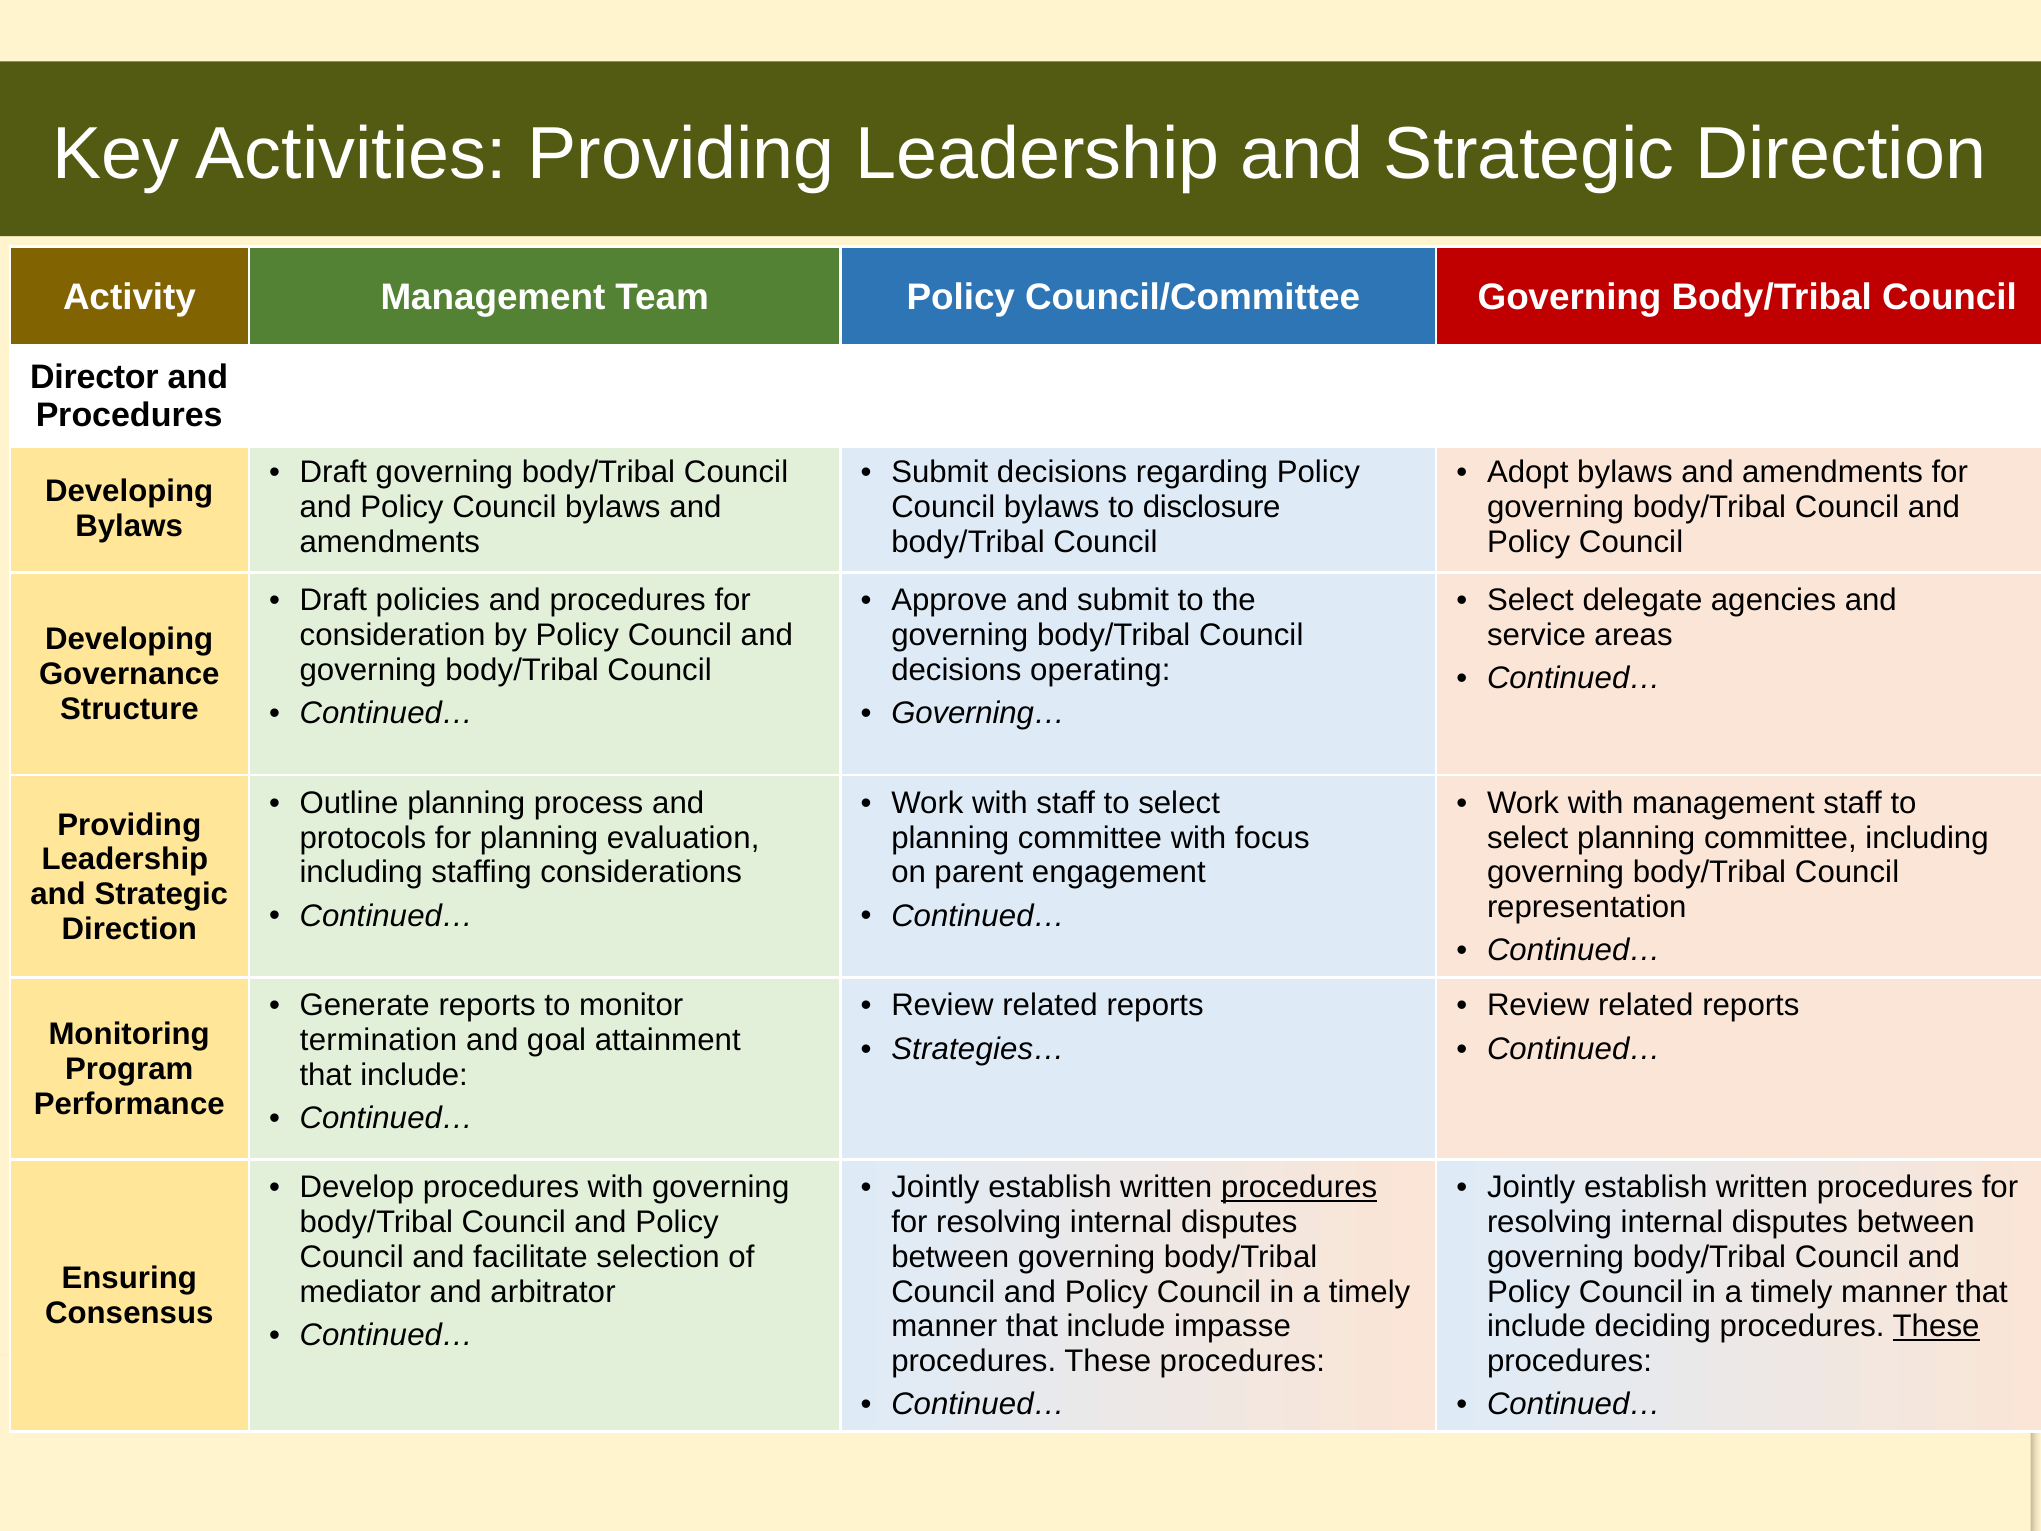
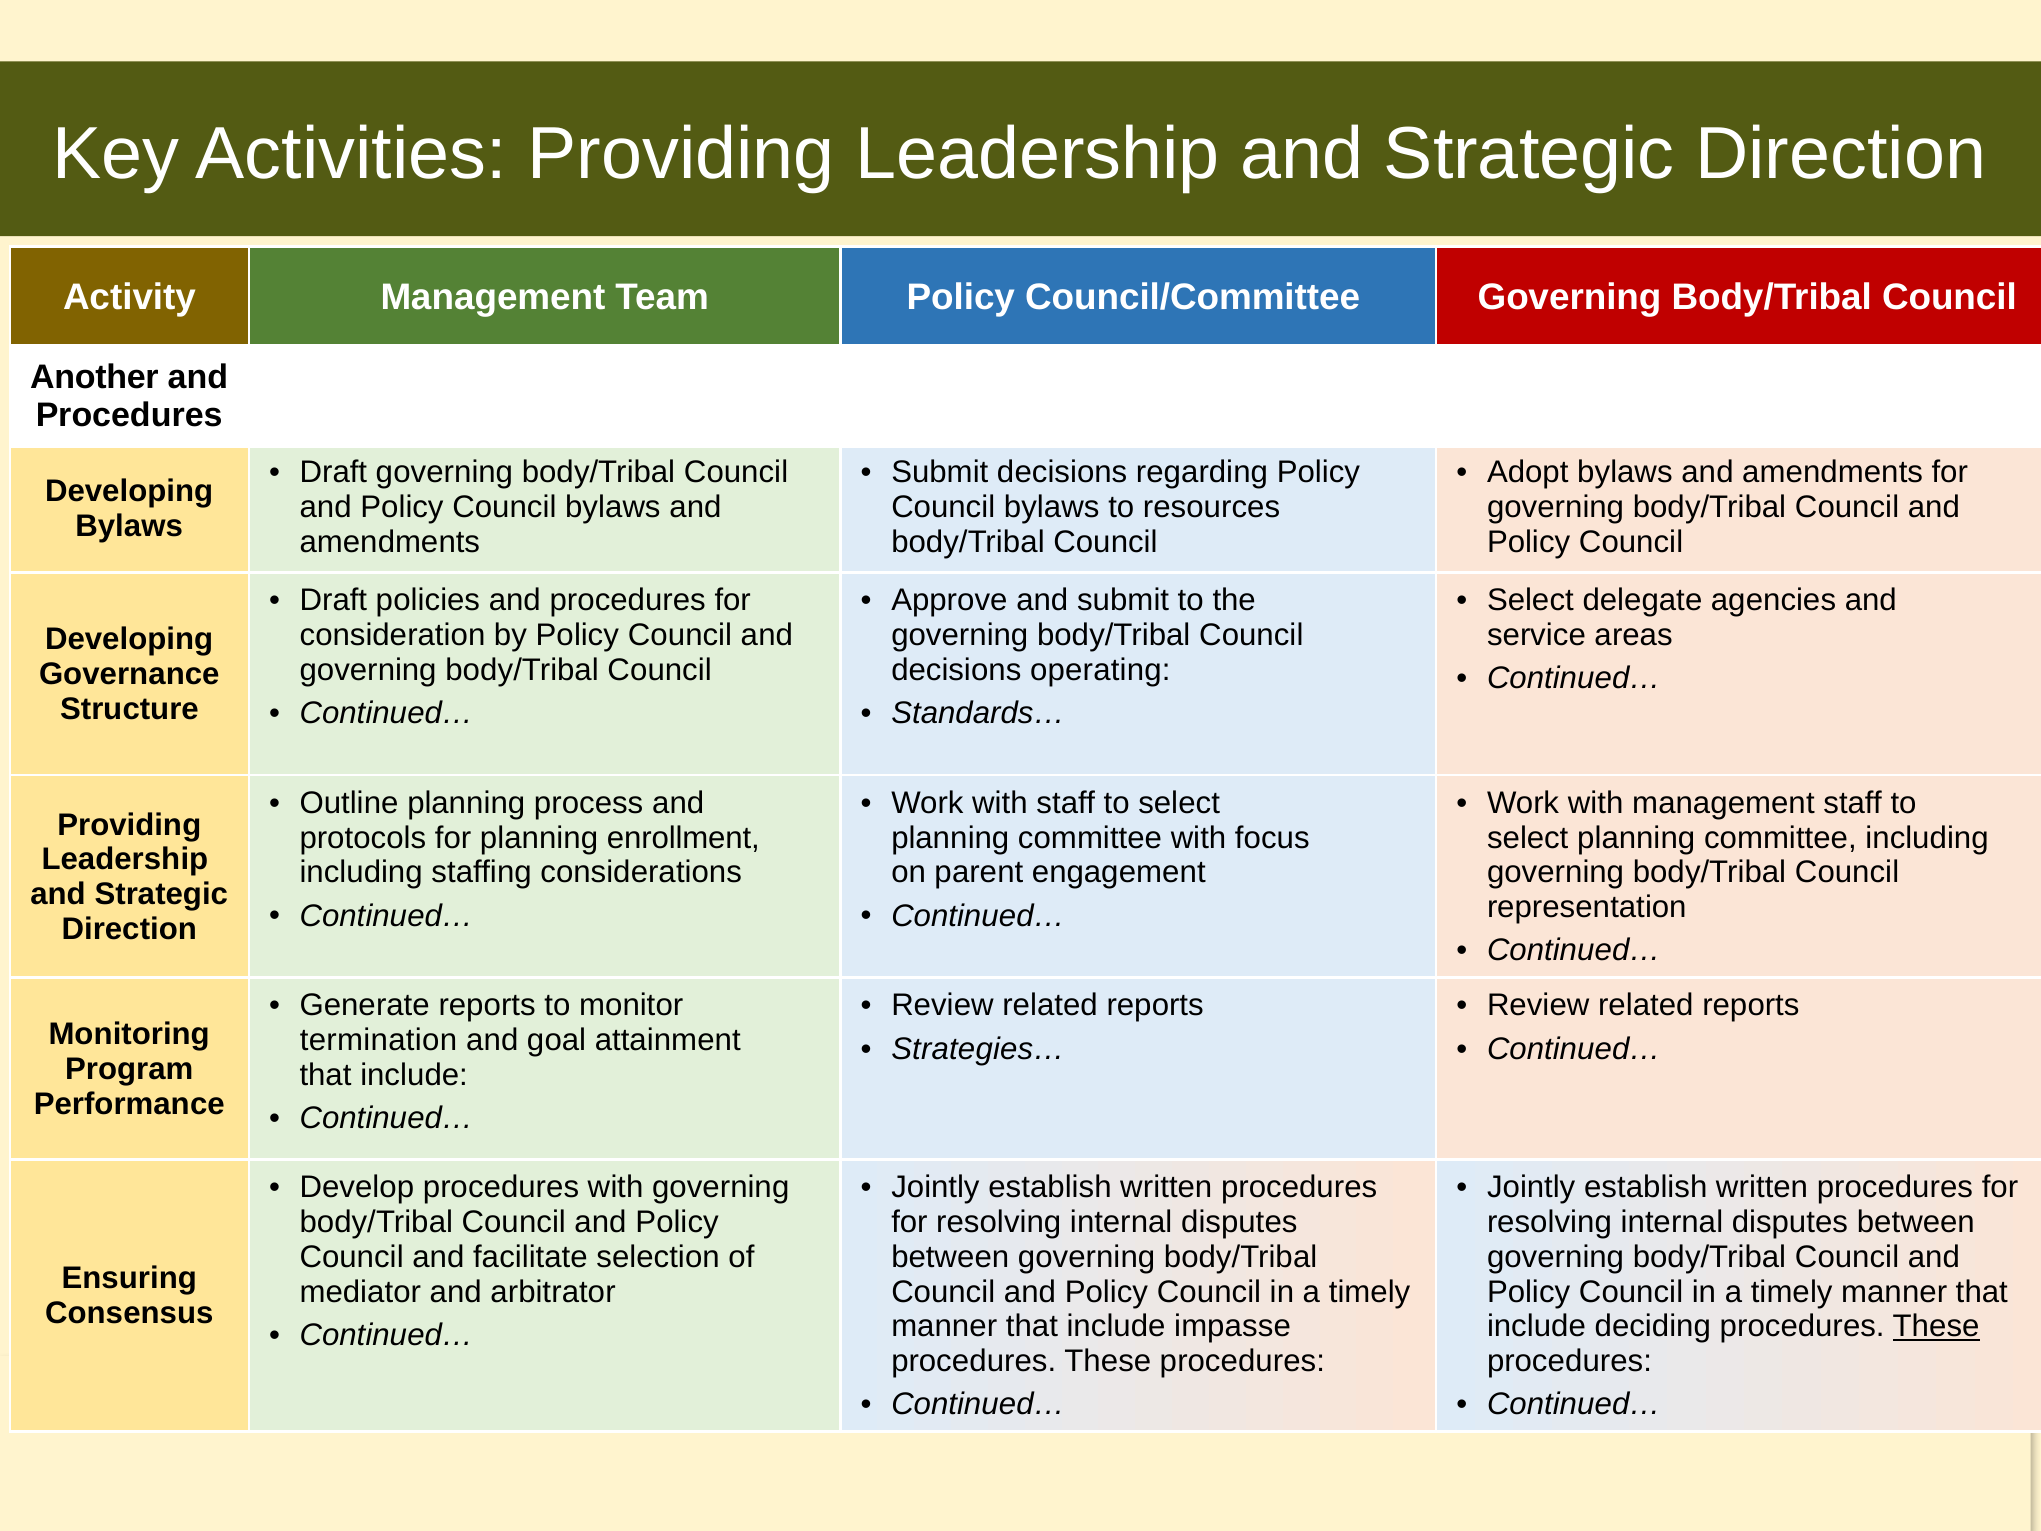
Director: Director -> Another
disclosure: disclosure -> resources
Governing…: Governing… -> Standards…
evaluation: evaluation -> enrollment
procedures at (1299, 1187) underline: present -> none
